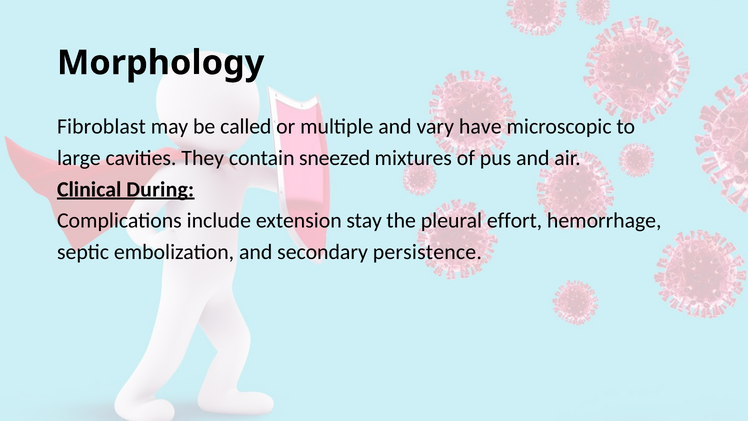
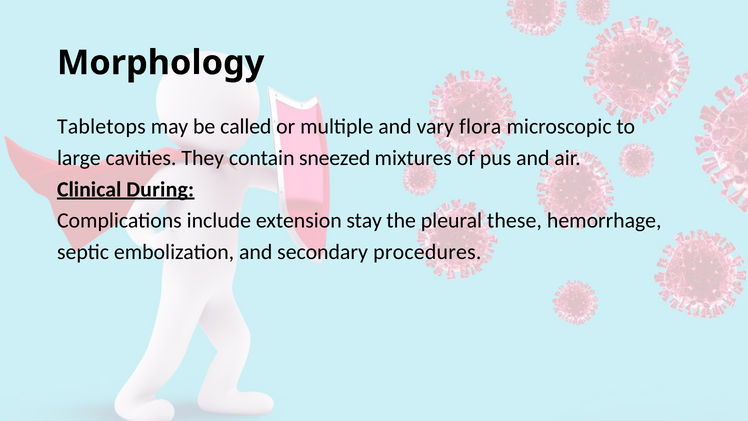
Fibroblast: Fibroblast -> Tabletops
have: have -> flora
effort: effort -> these
persistence: persistence -> procedures
